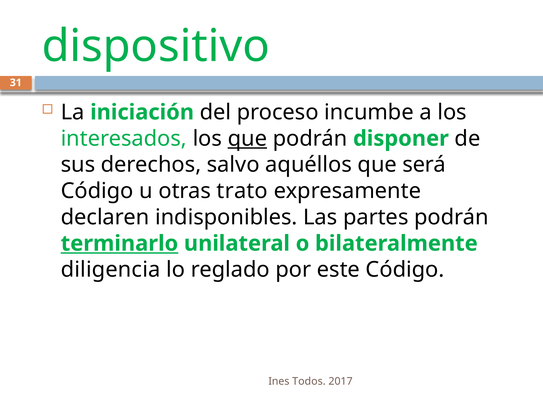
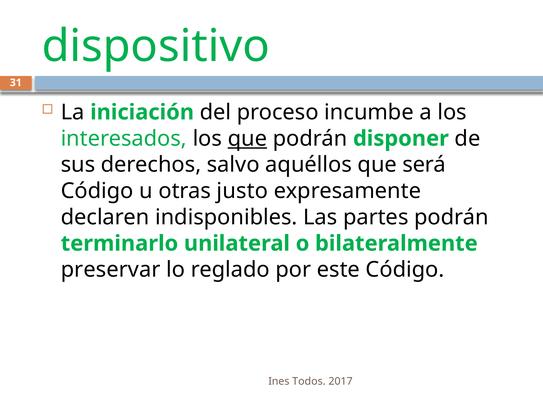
trato: trato -> justo
terminarlo underline: present -> none
diligencia: diligencia -> preservar
